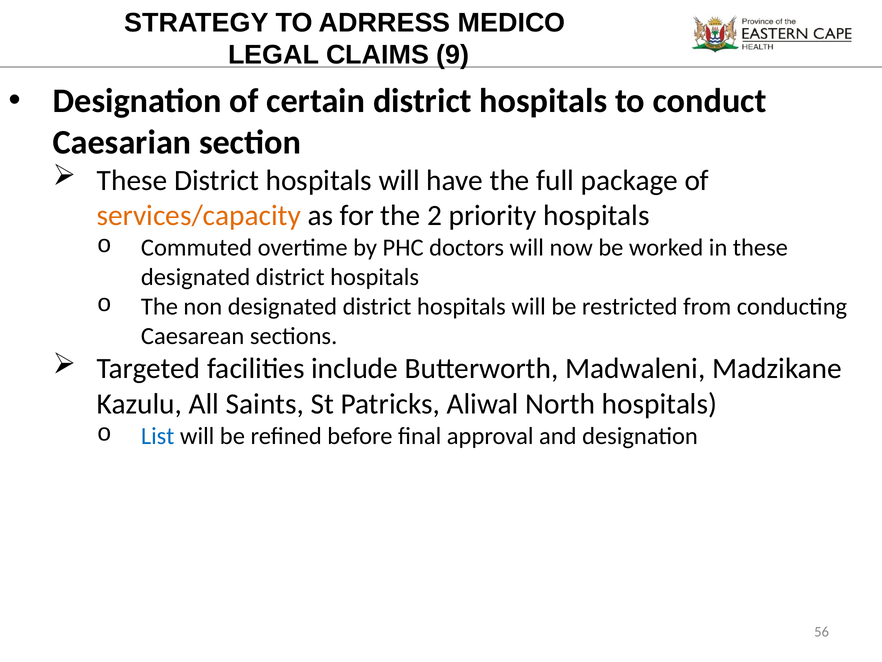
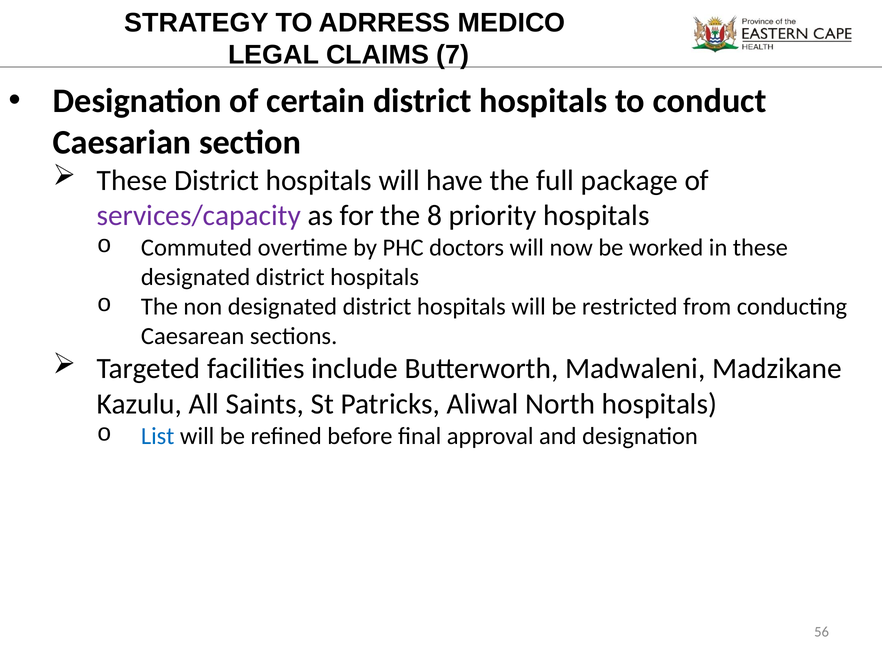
9: 9 -> 7
services/capacity colour: orange -> purple
2: 2 -> 8
